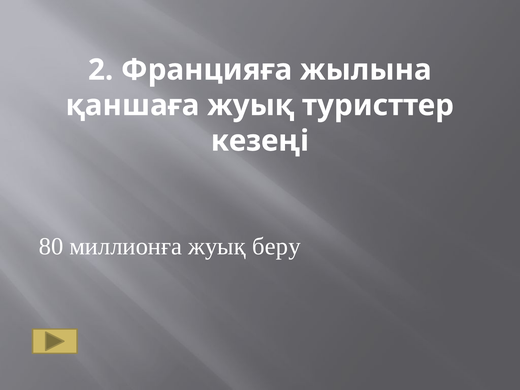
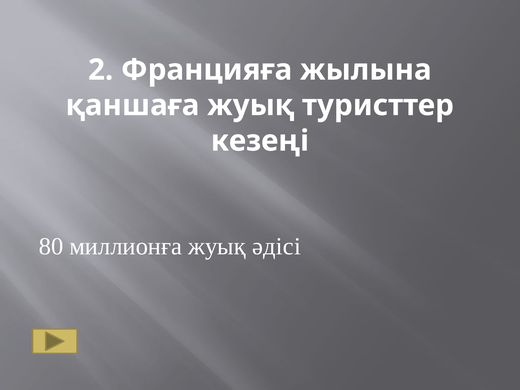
беру: беру -> әдісі
